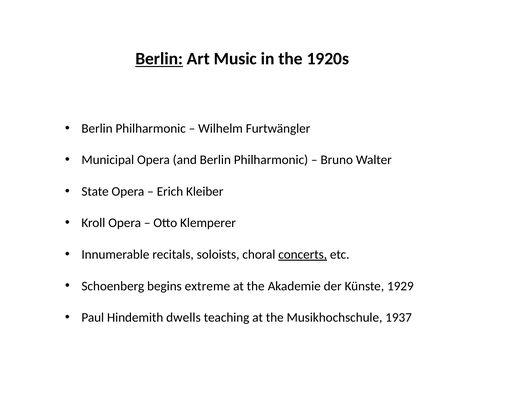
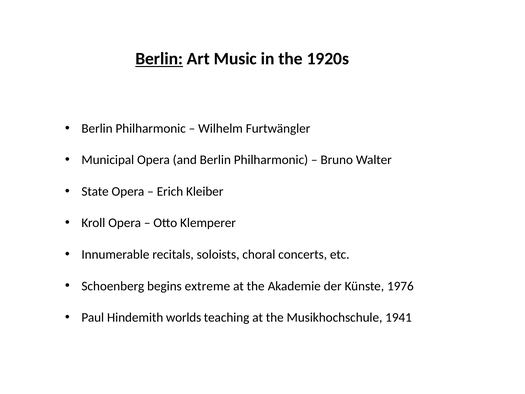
concerts underline: present -> none
1929: 1929 -> 1976
dwells: dwells -> worlds
1937: 1937 -> 1941
